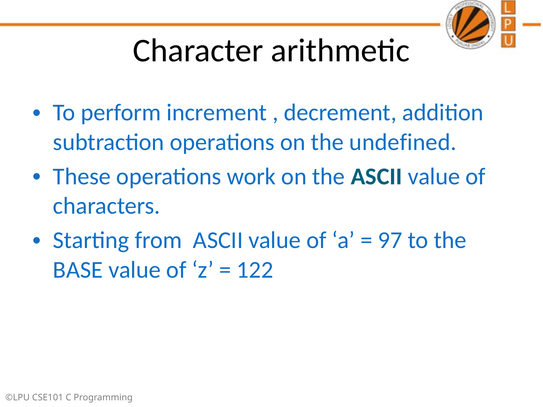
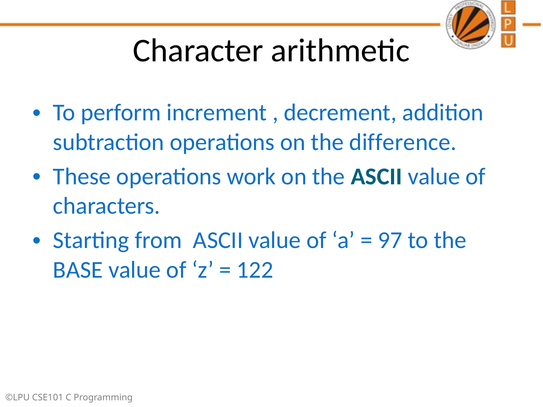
undefined: undefined -> difference
